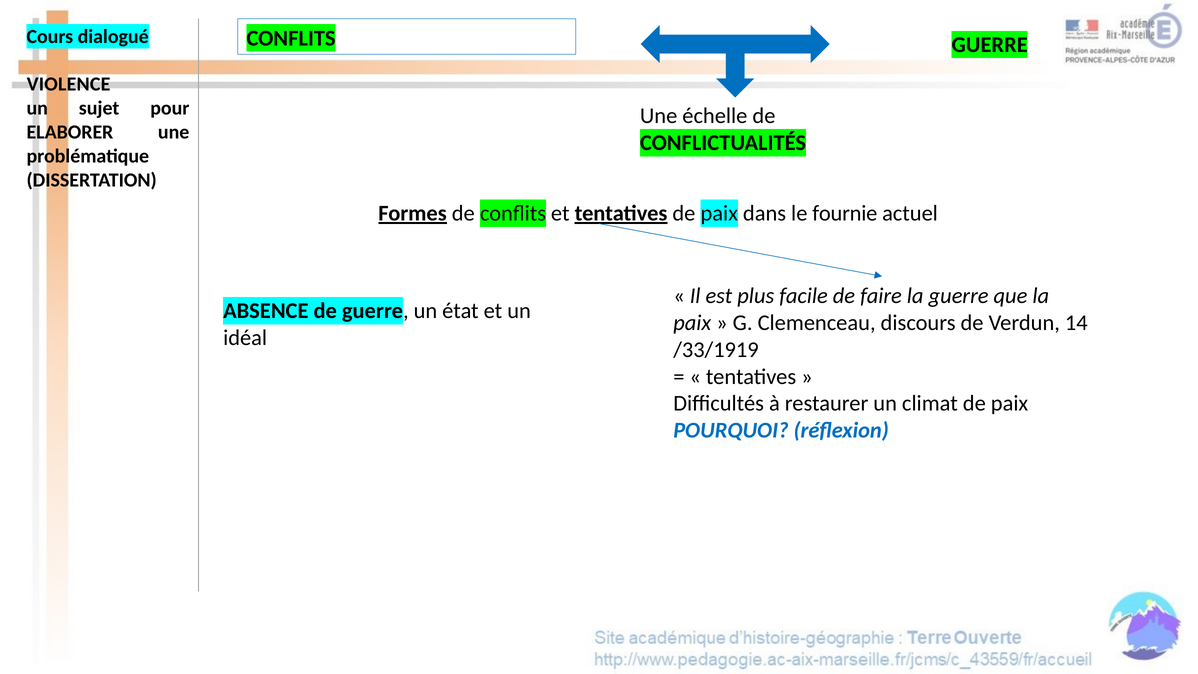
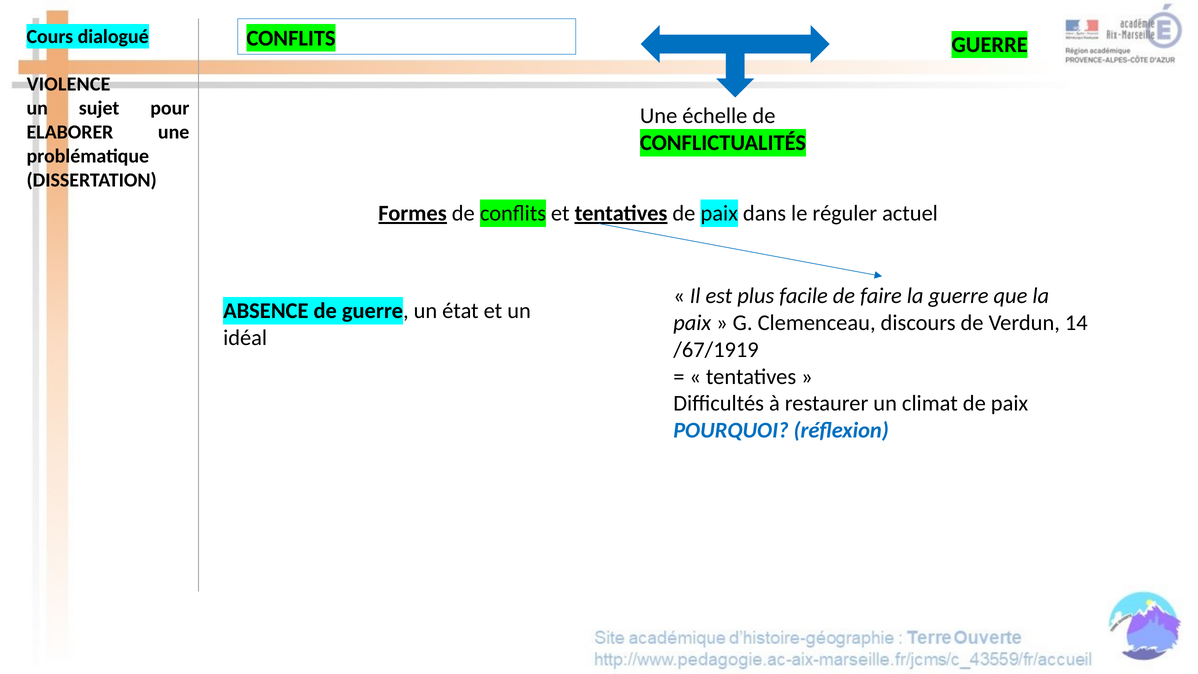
fournie: fournie -> réguler
/33/1919: /33/1919 -> /67/1919
